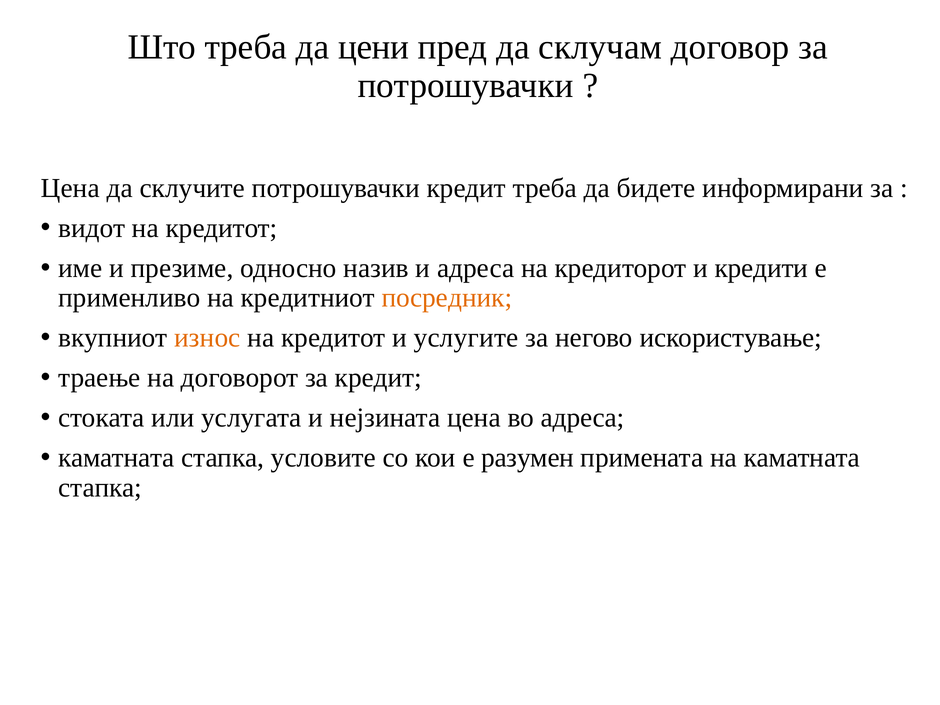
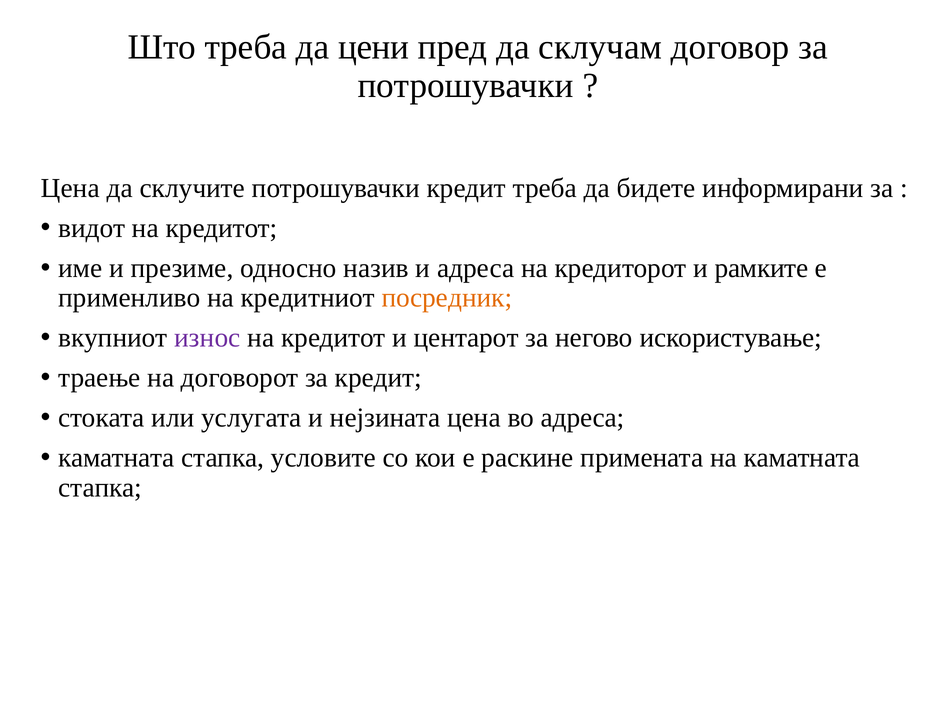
кредити: кредити -> рамките
износ colour: orange -> purple
услугите: услугите -> центарот
разумен: разумен -> раскине
